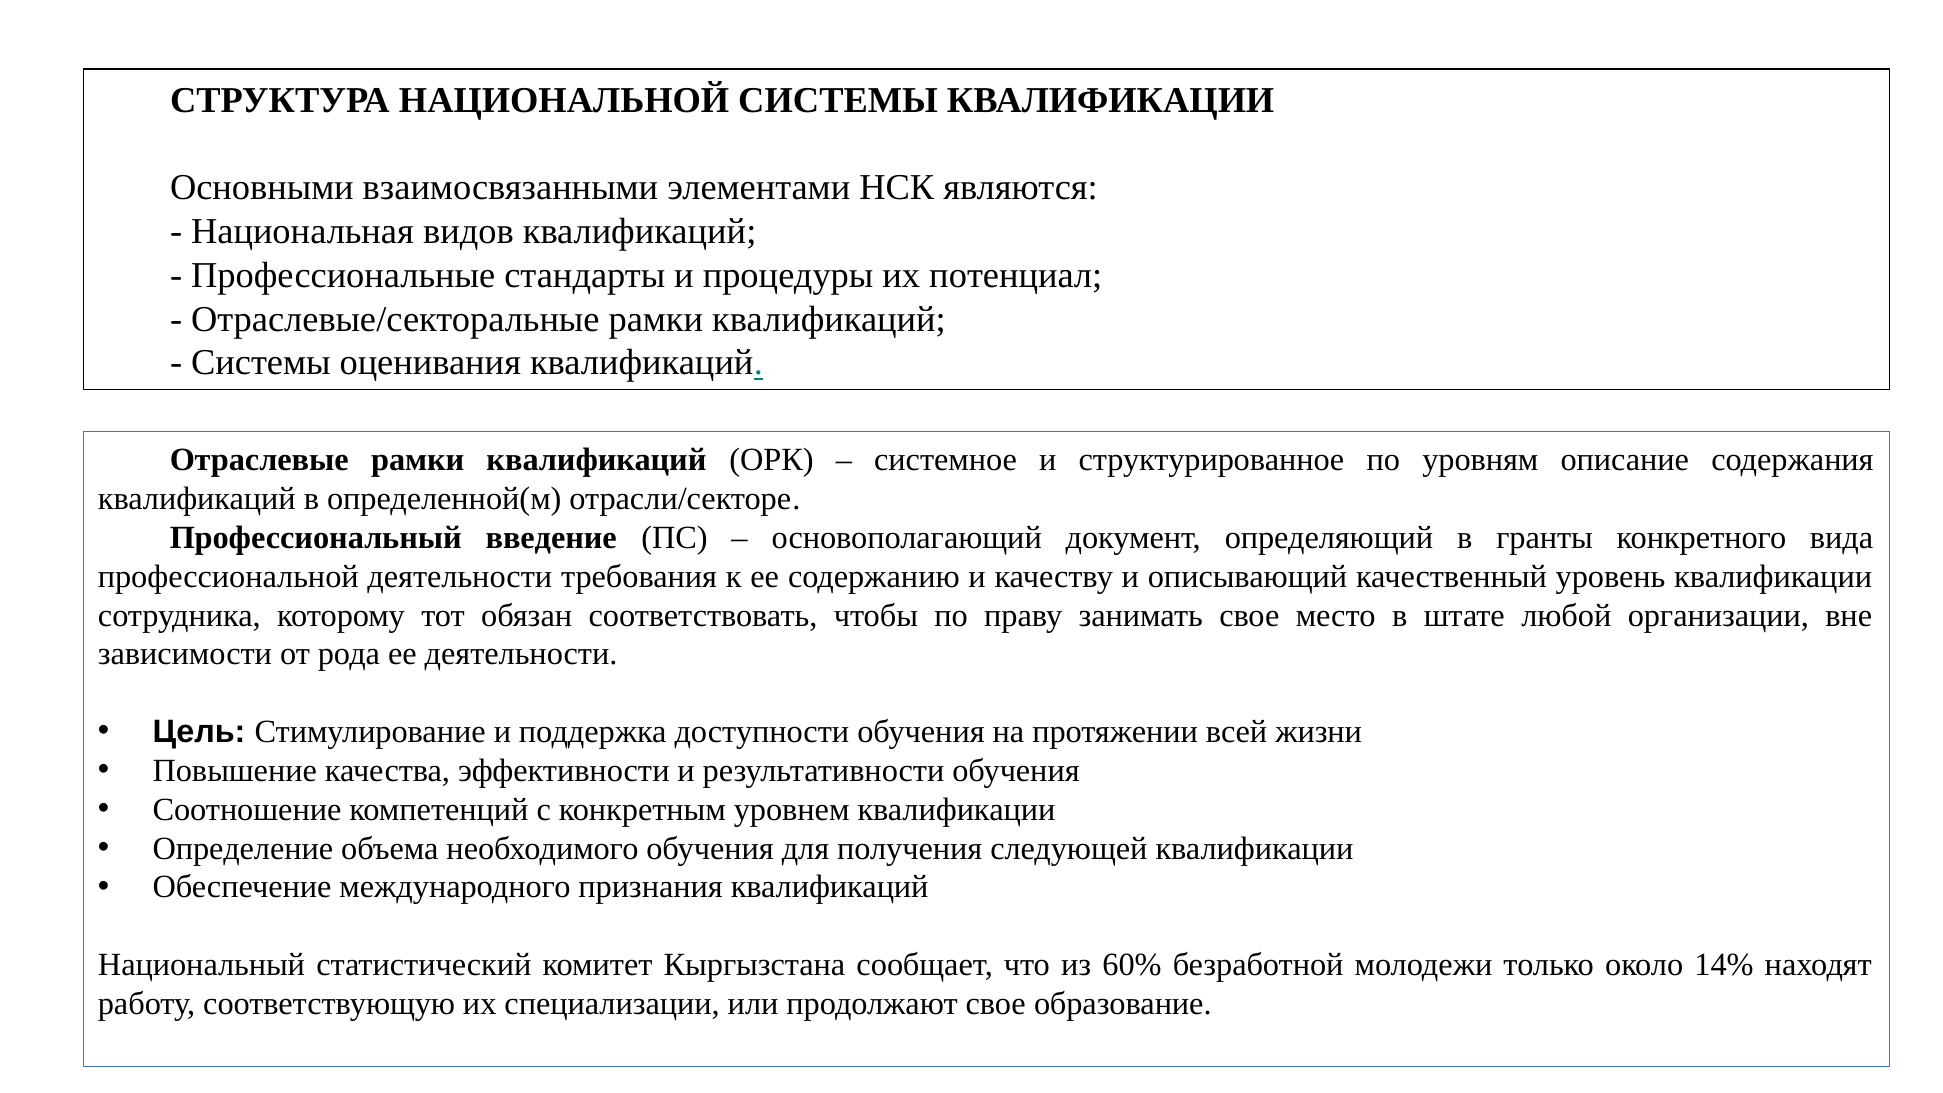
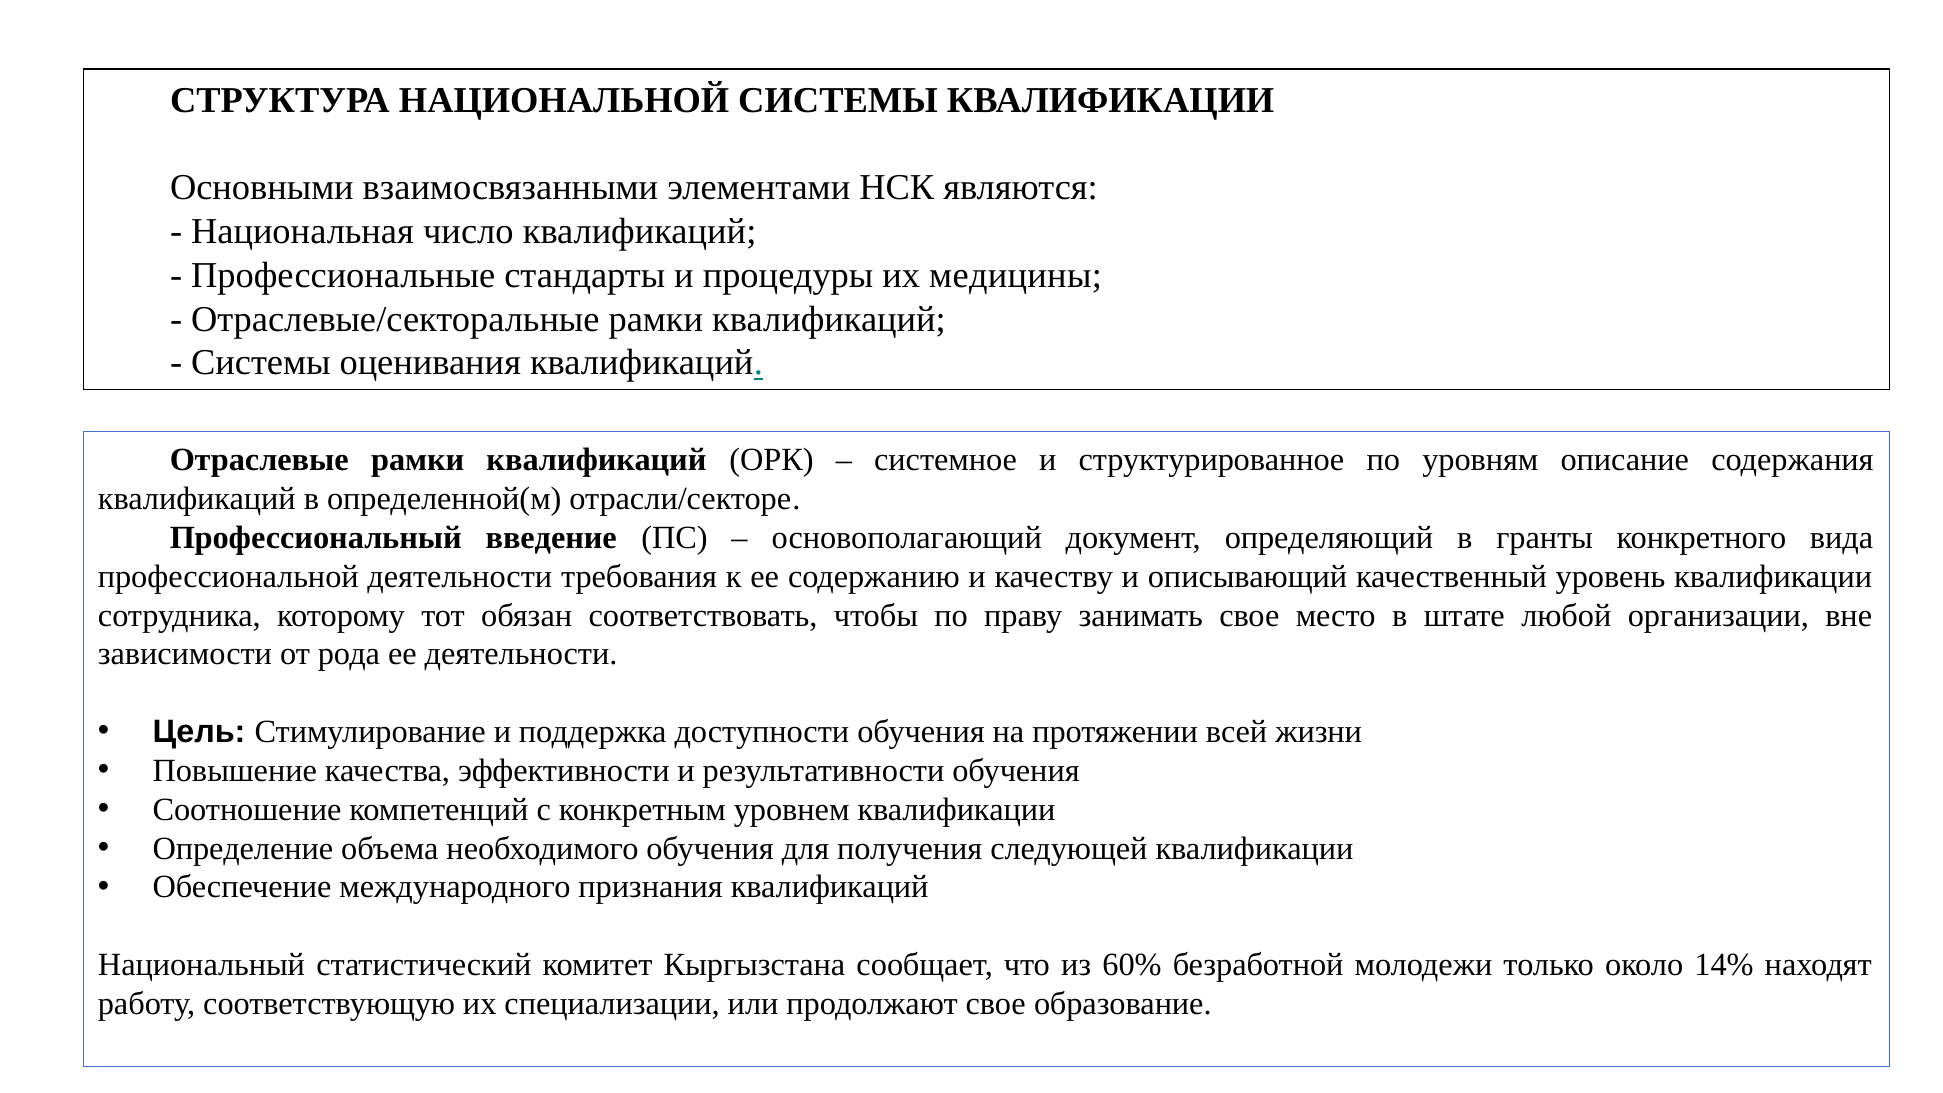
видов: видов -> число
потенциал: потенциал -> медицины
